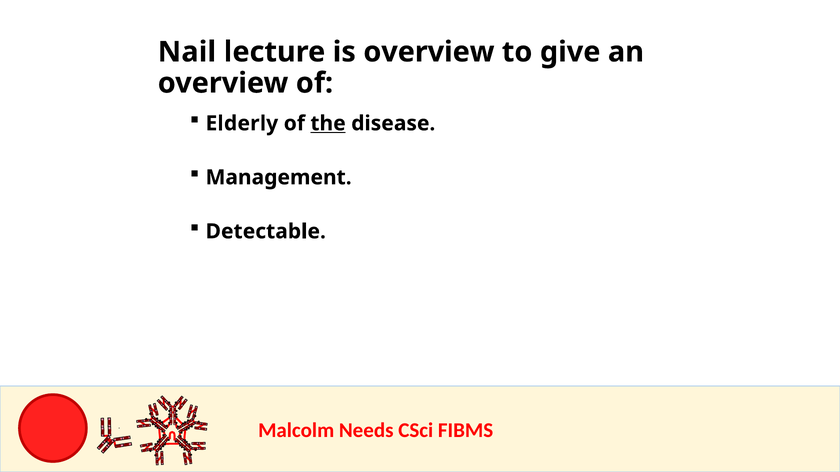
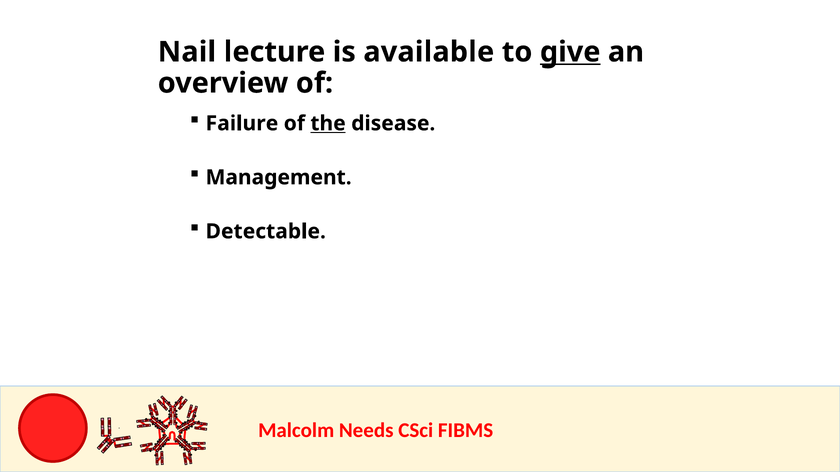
is overview: overview -> available
give underline: none -> present
Elderly: Elderly -> Failure
